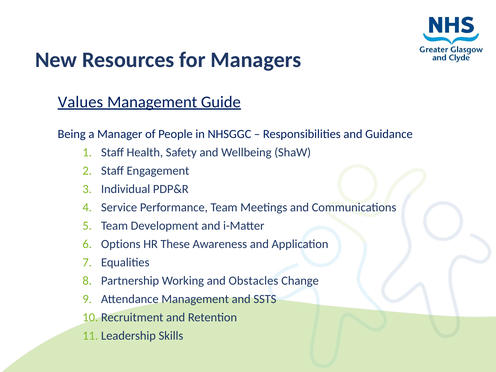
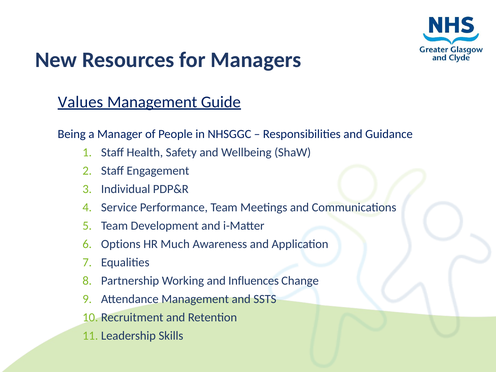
These: These -> Much
Obstacles: Obstacles -> Influences
